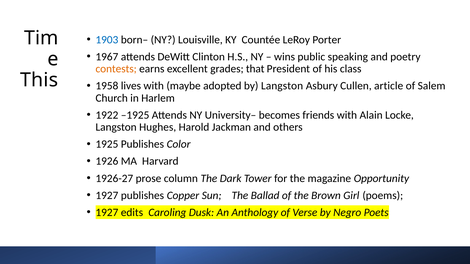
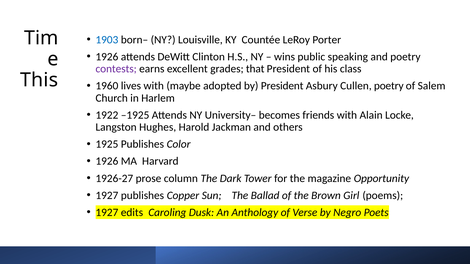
1967 at (107, 57): 1967 -> 1926
contests colour: orange -> purple
1958: 1958 -> 1960
by Langston: Langston -> President
Cullen article: article -> poetry
